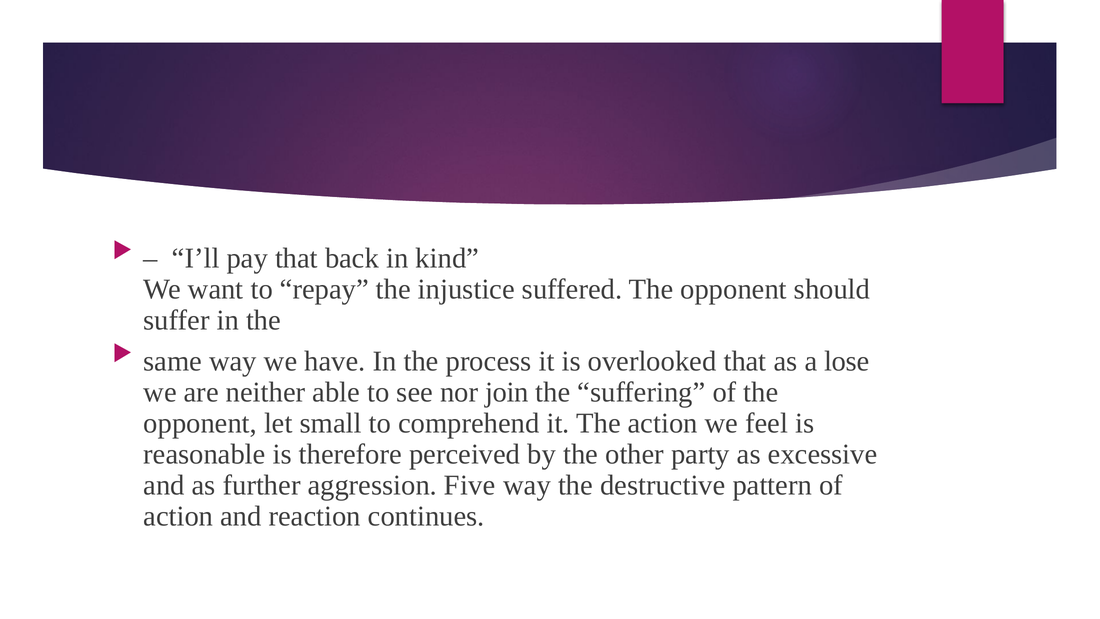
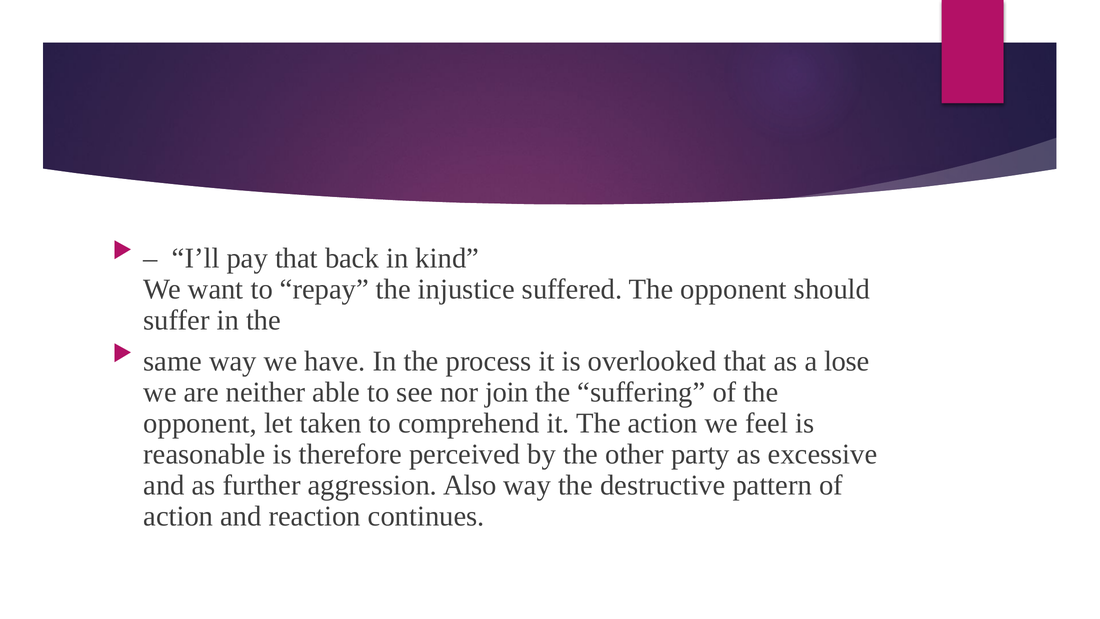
small: small -> taken
Five: Five -> Also
